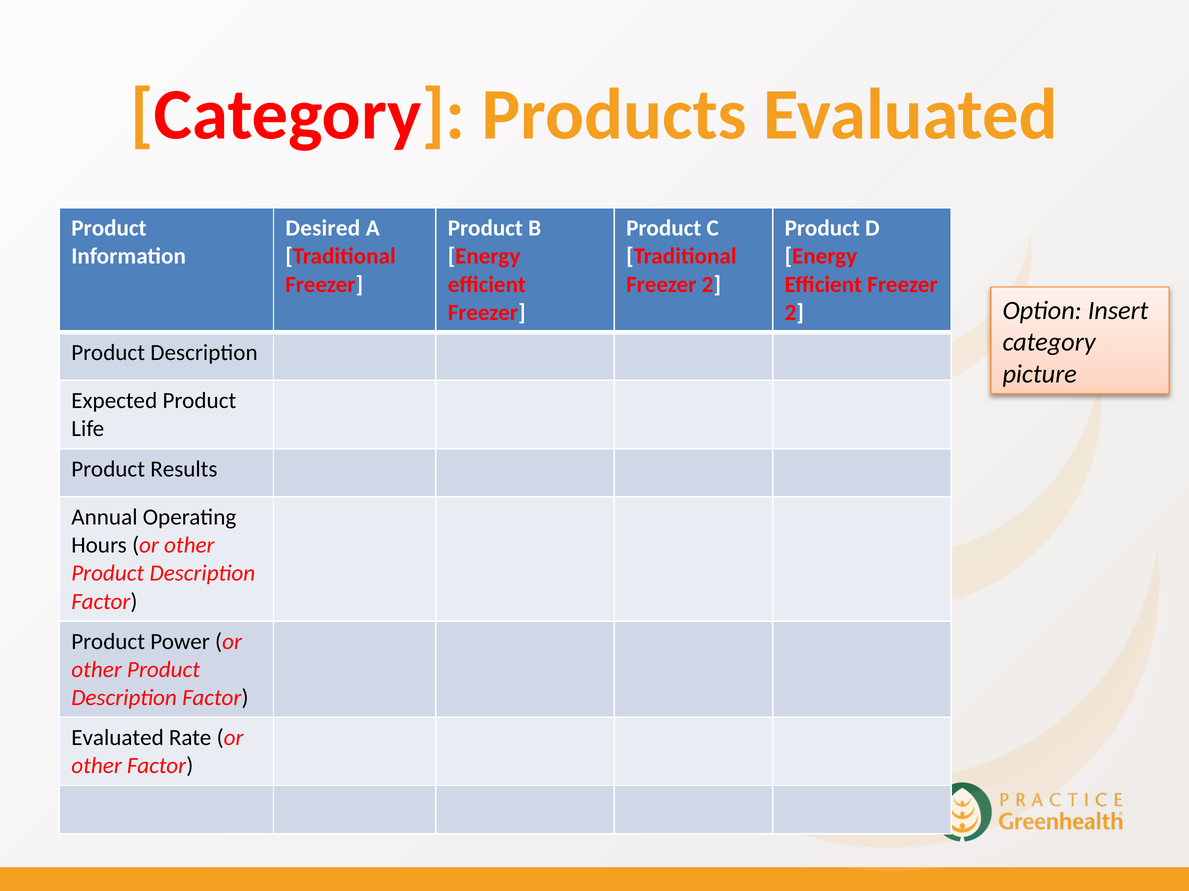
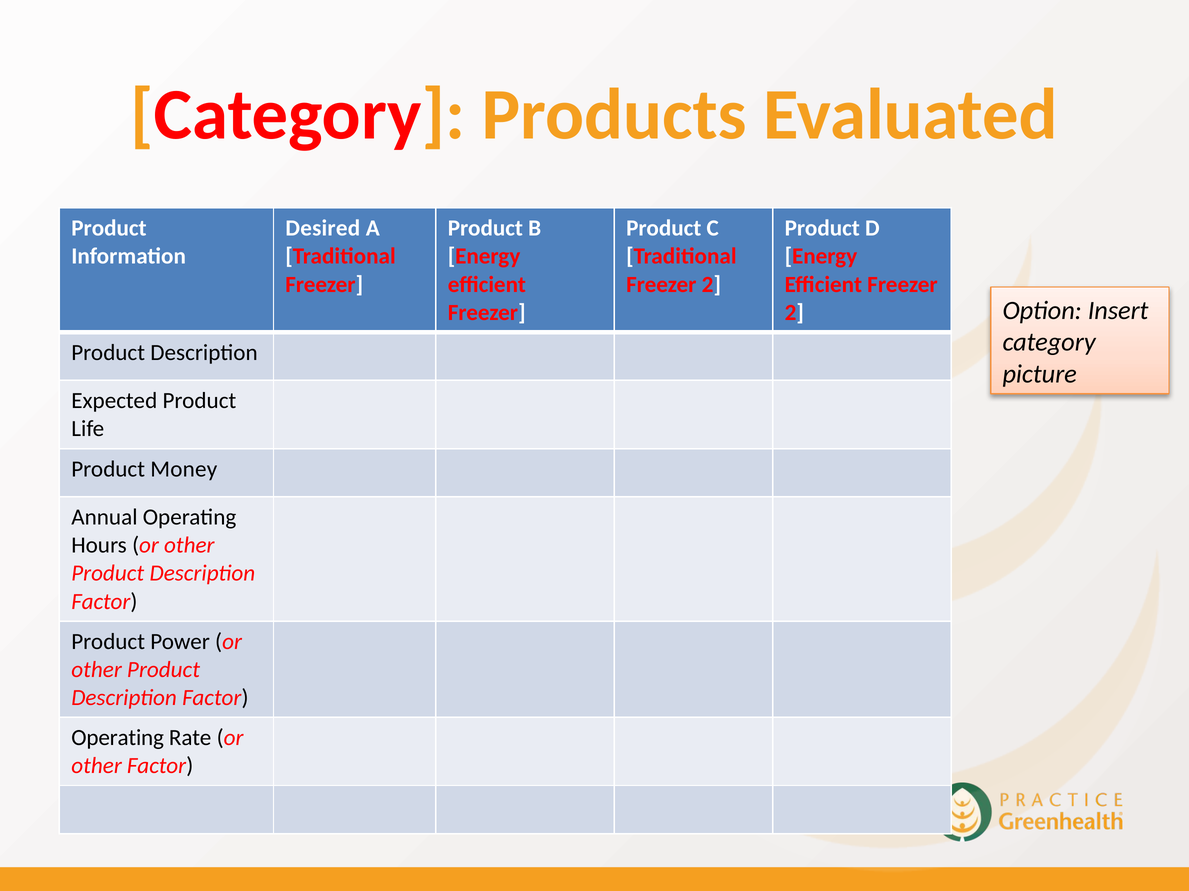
Results: Results -> Money
Evaluated at (118, 738): Evaluated -> Operating
